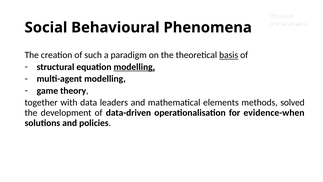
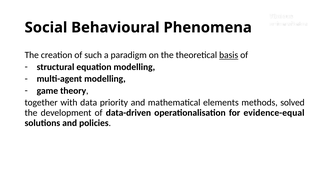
modelling at (134, 67) underline: present -> none
leaders: leaders -> priority
evidence-when: evidence-when -> evidence-equal
